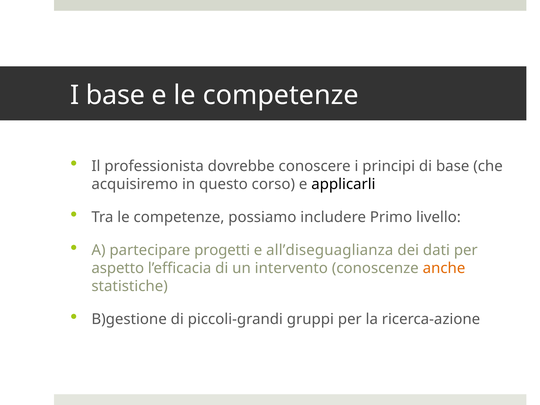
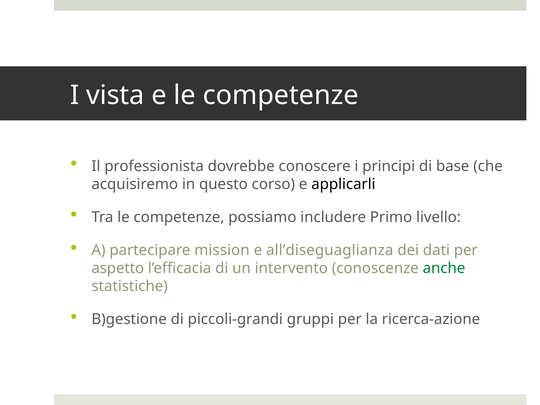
I base: base -> vista
progetti: progetti -> mission
anche colour: orange -> green
